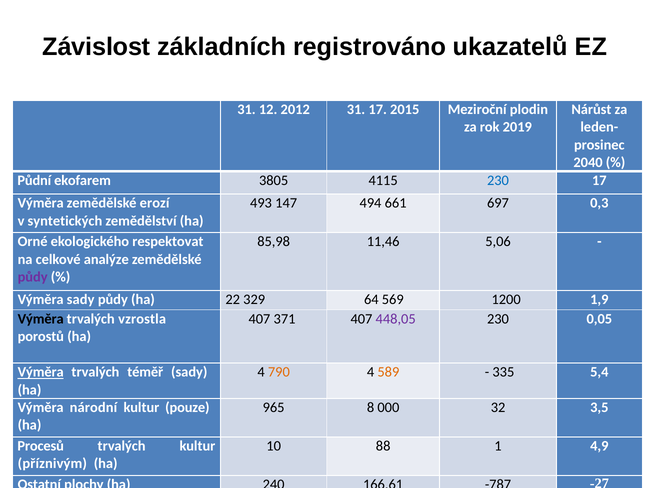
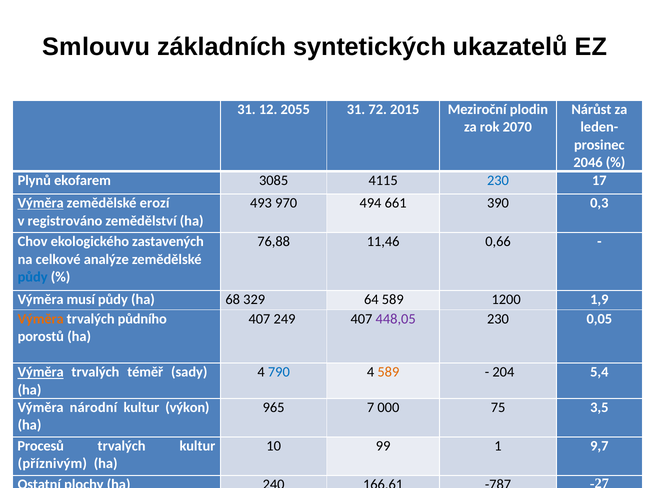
Závislost: Závislost -> Smlouvu
registrováno: registrováno -> syntetických
2012: 2012 -> 2055
31 17: 17 -> 72
2019: 2019 -> 2070
2040: 2040 -> 2046
Půdní: Půdní -> Plynů
3805: 3805 -> 3085
Výměra at (41, 203) underline: none -> present
147: 147 -> 970
697: 697 -> 390
syntetických: syntetických -> registrováno
Orné: Orné -> Chov
respektovat: respektovat -> zastavených
85,98: 85,98 -> 76,88
5,06: 5,06 -> 0,66
půdy at (33, 277) colour: purple -> blue
Výměra sady: sady -> musí
22: 22 -> 68
64 569: 569 -> 589
Výměra at (41, 318) colour: black -> orange
vzrostla: vzrostla -> půdního
371: 371 -> 249
790 colour: orange -> blue
335: 335 -> 204
pouze: pouze -> výkon
8: 8 -> 7
32: 32 -> 75
88: 88 -> 99
4,9: 4,9 -> 9,7
